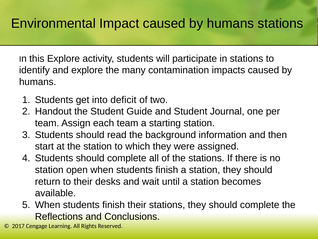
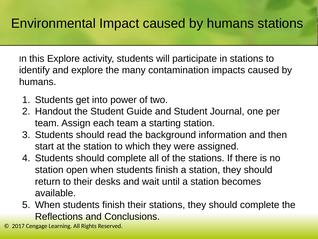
deficit: deficit -> power
